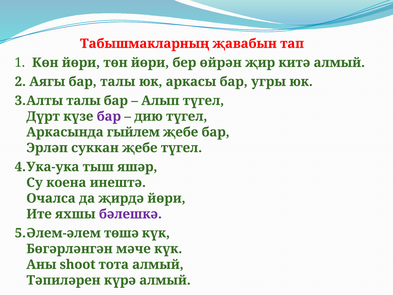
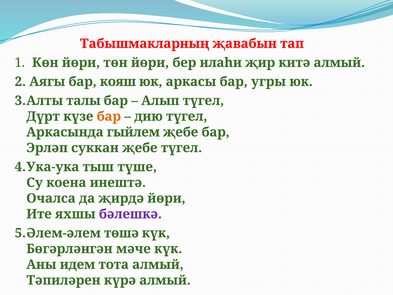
өйрән: өйрән -> илаһи
бар талы: талы -> кояш
бар at (109, 116) colour: purple -> orange
яшәр: яшәр -> түше
shoot: shoot -> идем
